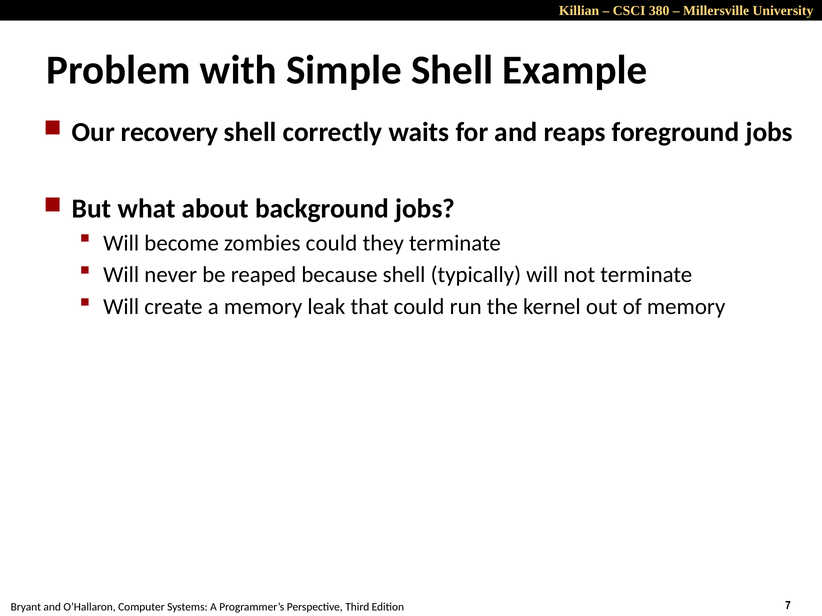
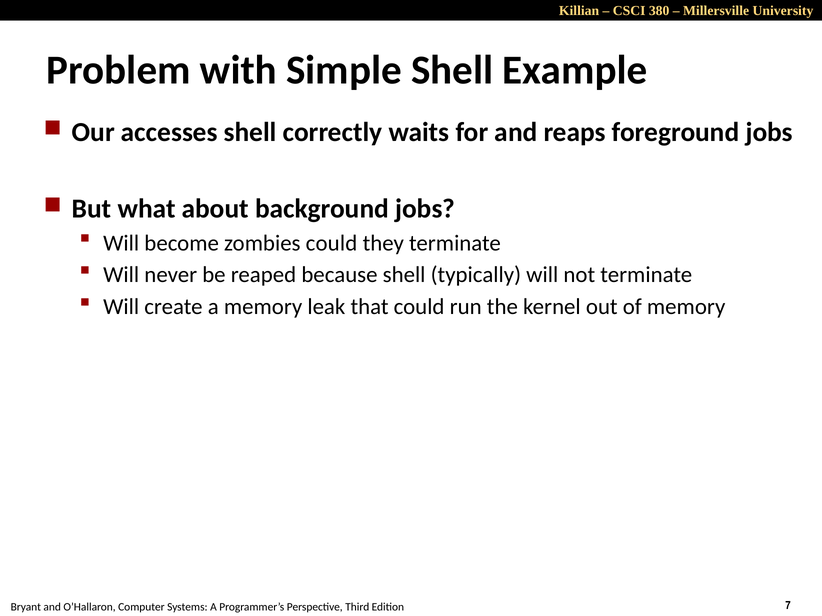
recovery: recovery -> accesses
